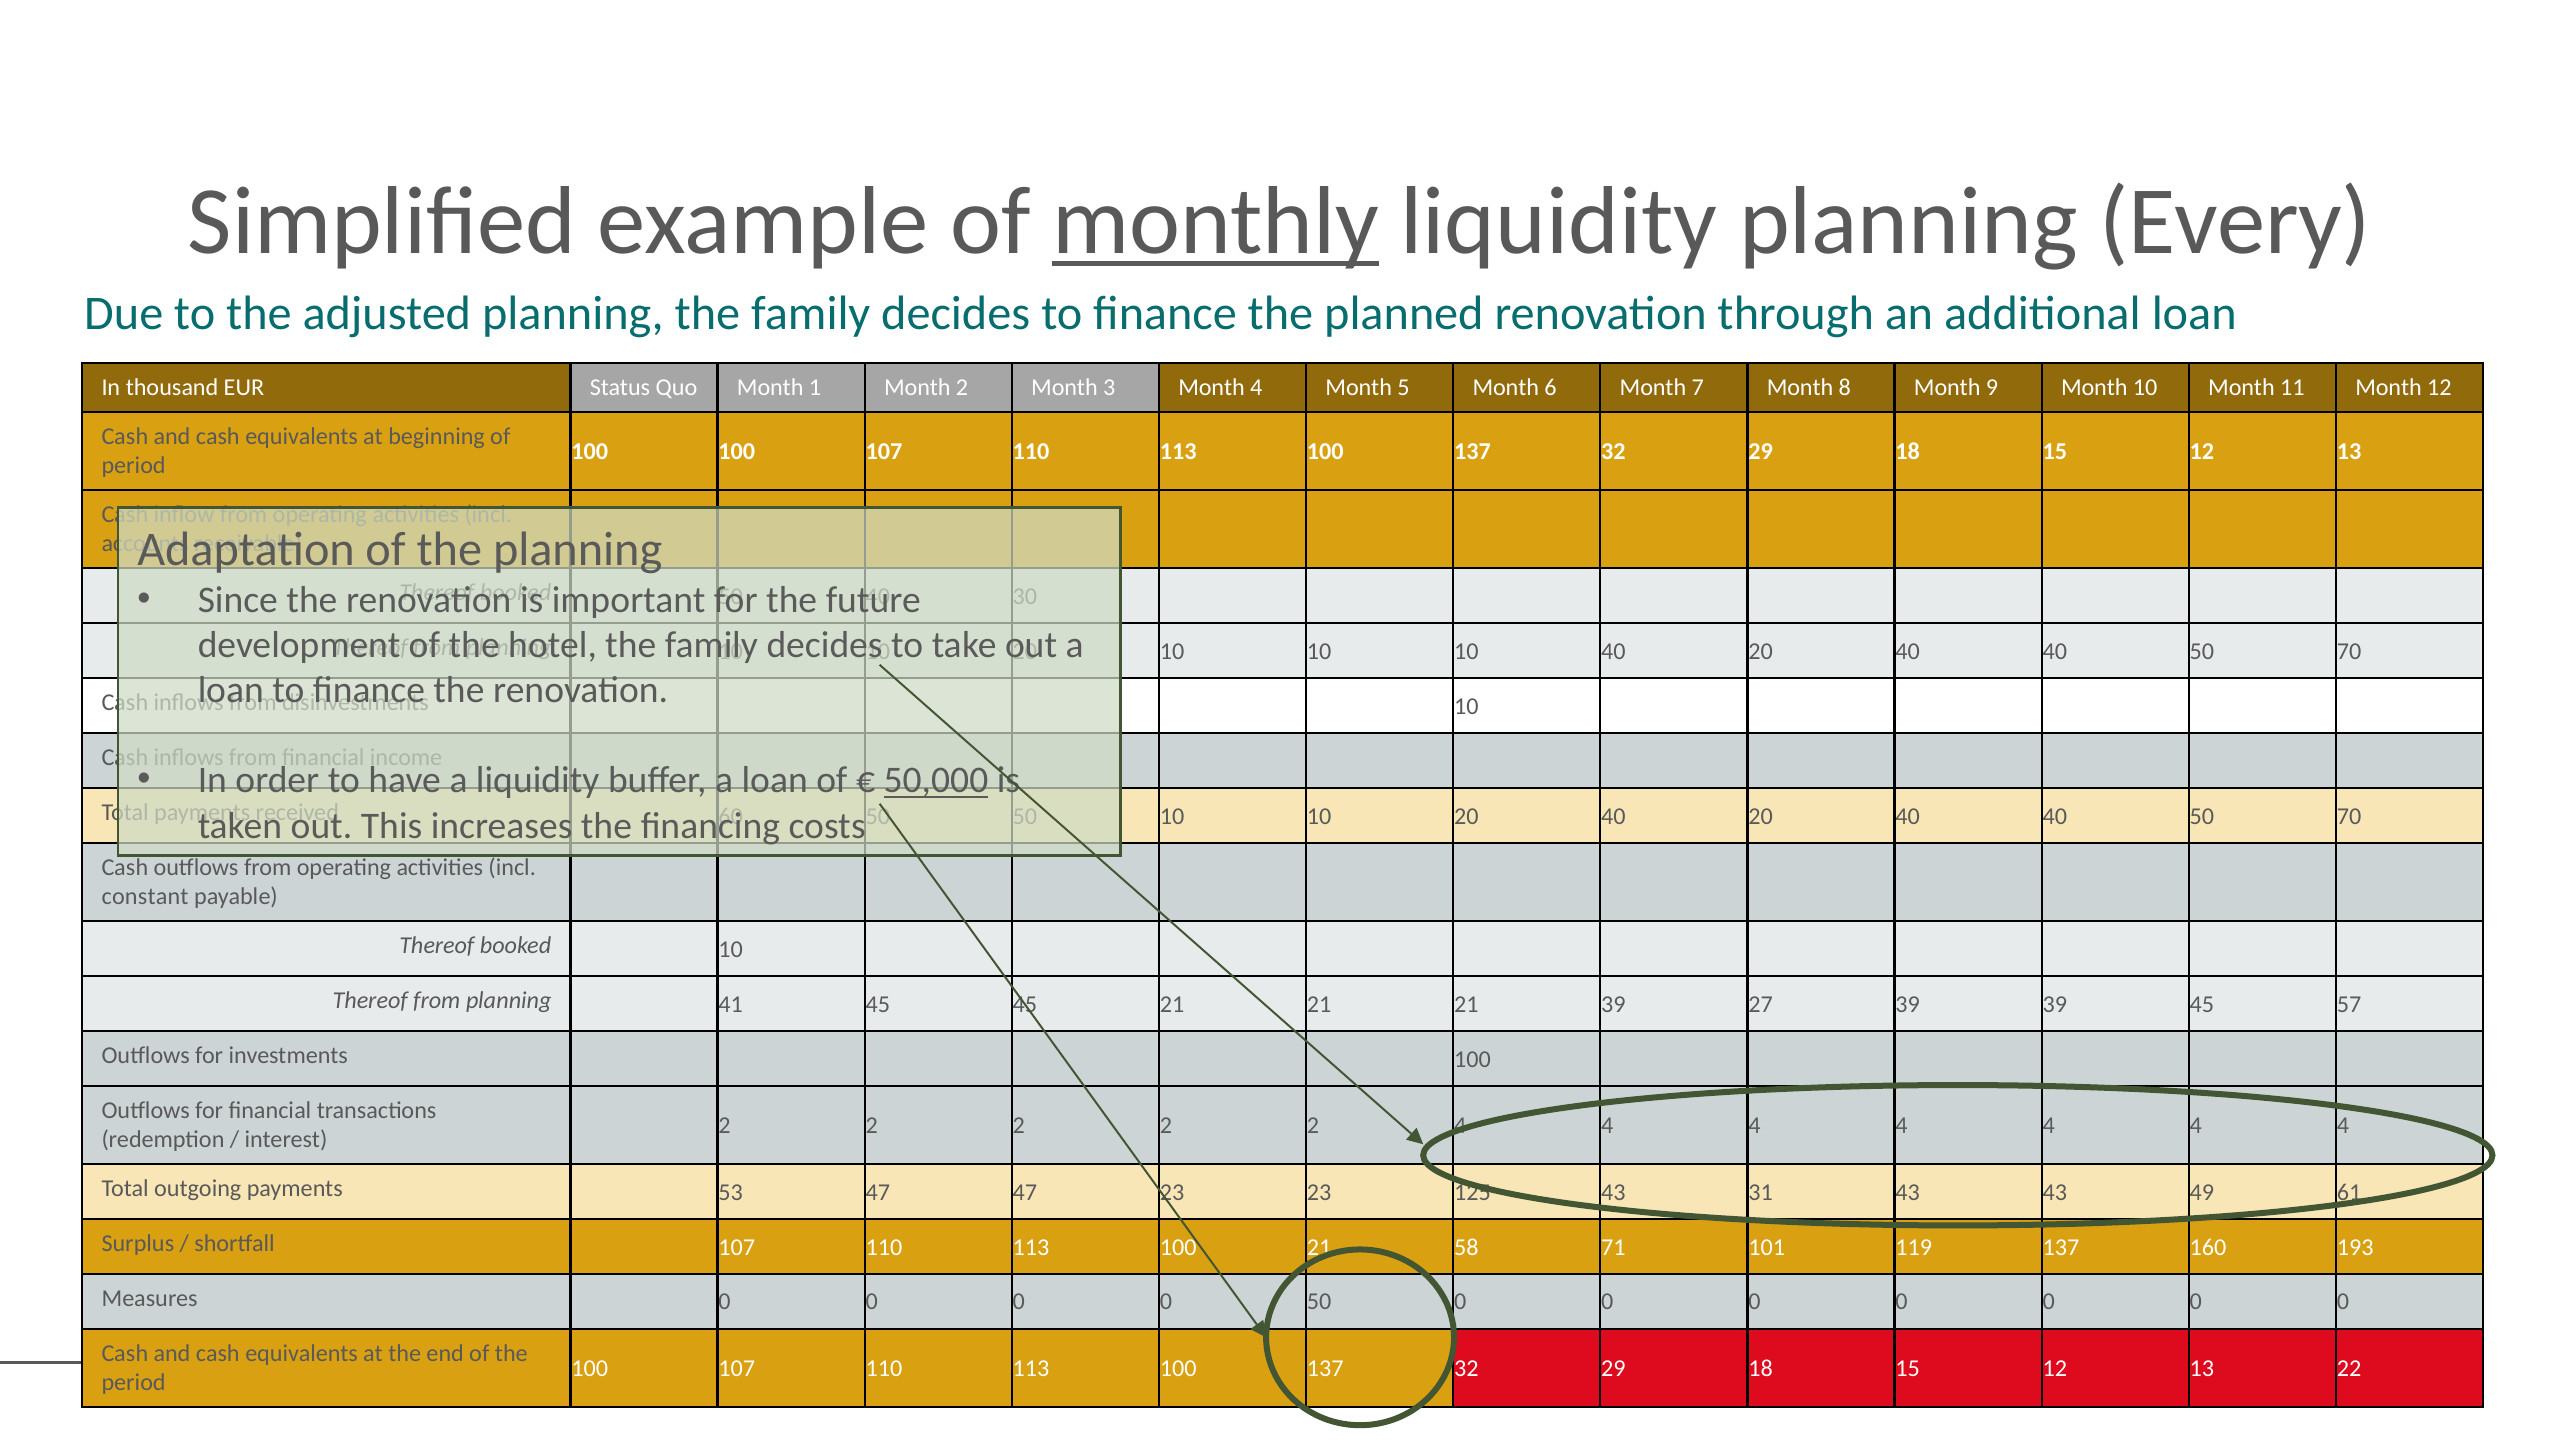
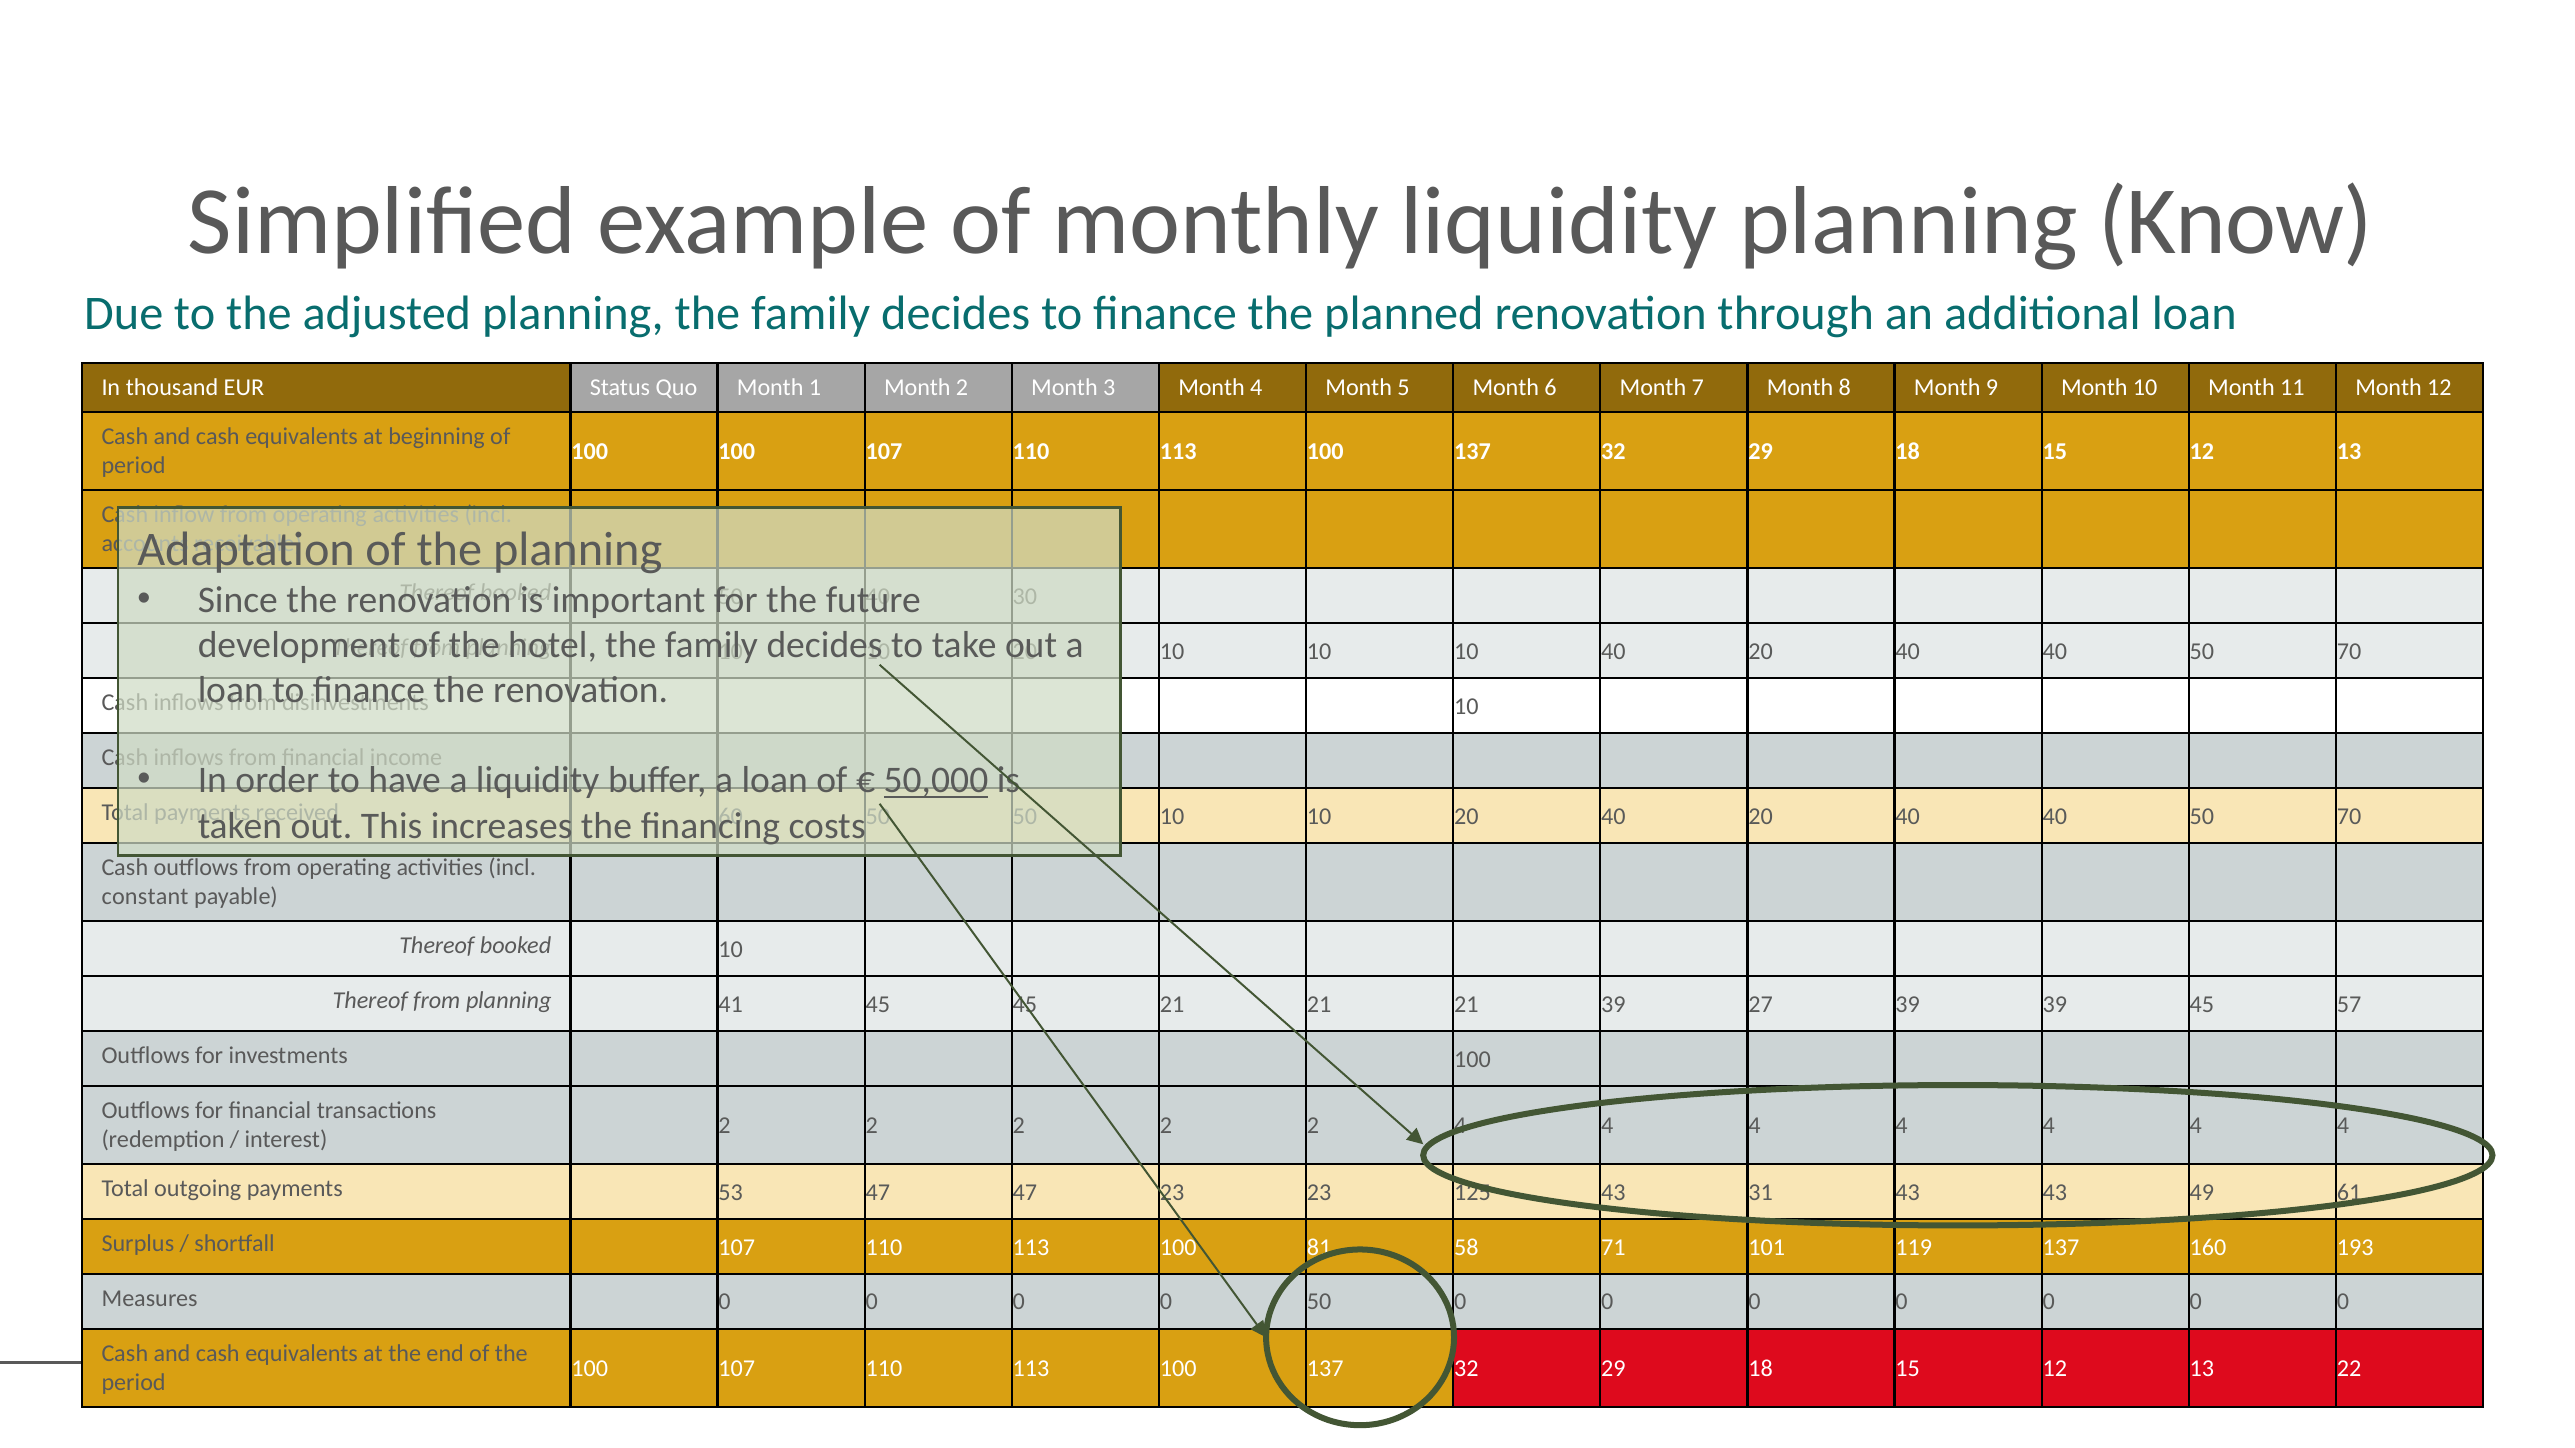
monthly underline: present -> none
Every: Every -> Know
100 21: 21 -> 81
